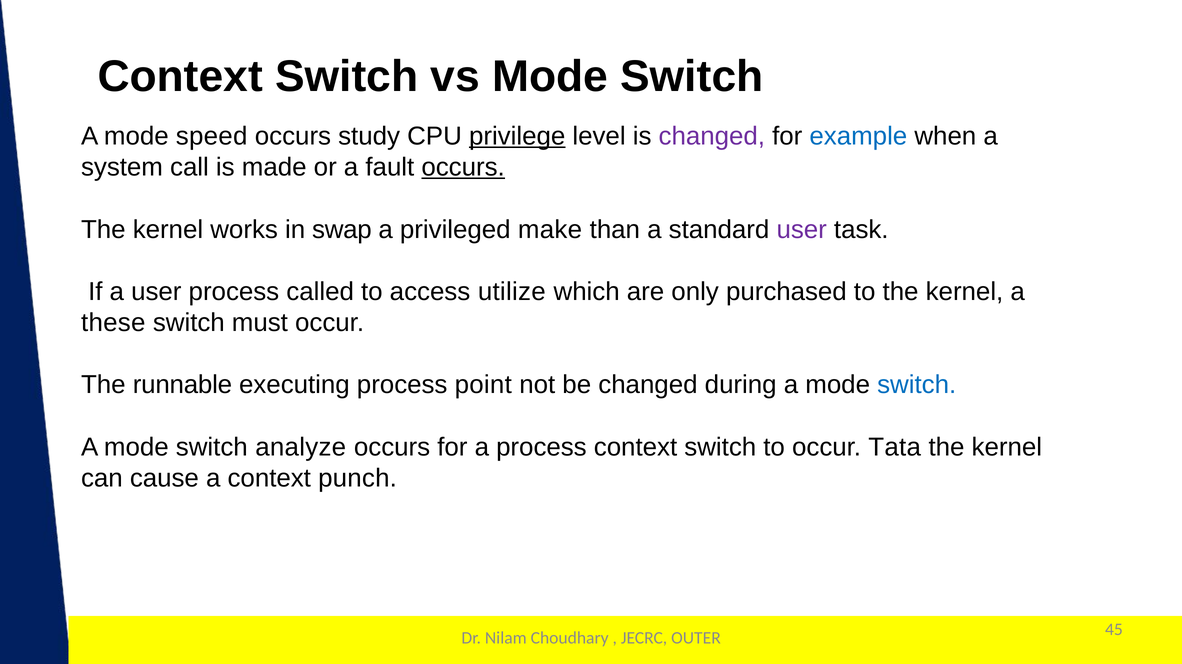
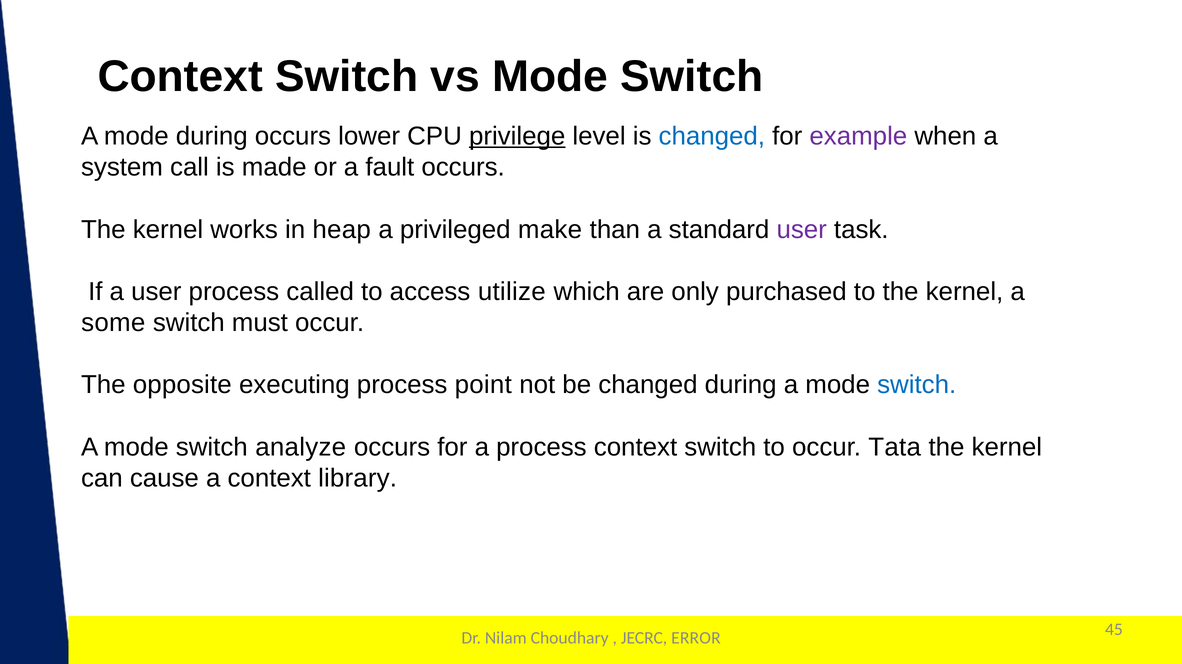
mode speed: speed -> during
study: study -> lower
changed at (712, 136) colour: purple -> blue
example colour: blue -> purple
occurs at (463, 167) underline: present -> none
swap: swap -> heap
these: these -> some
runnable: runnable -> opposite
punch: punch -> library
OUTER: OUTER -> ERROR
